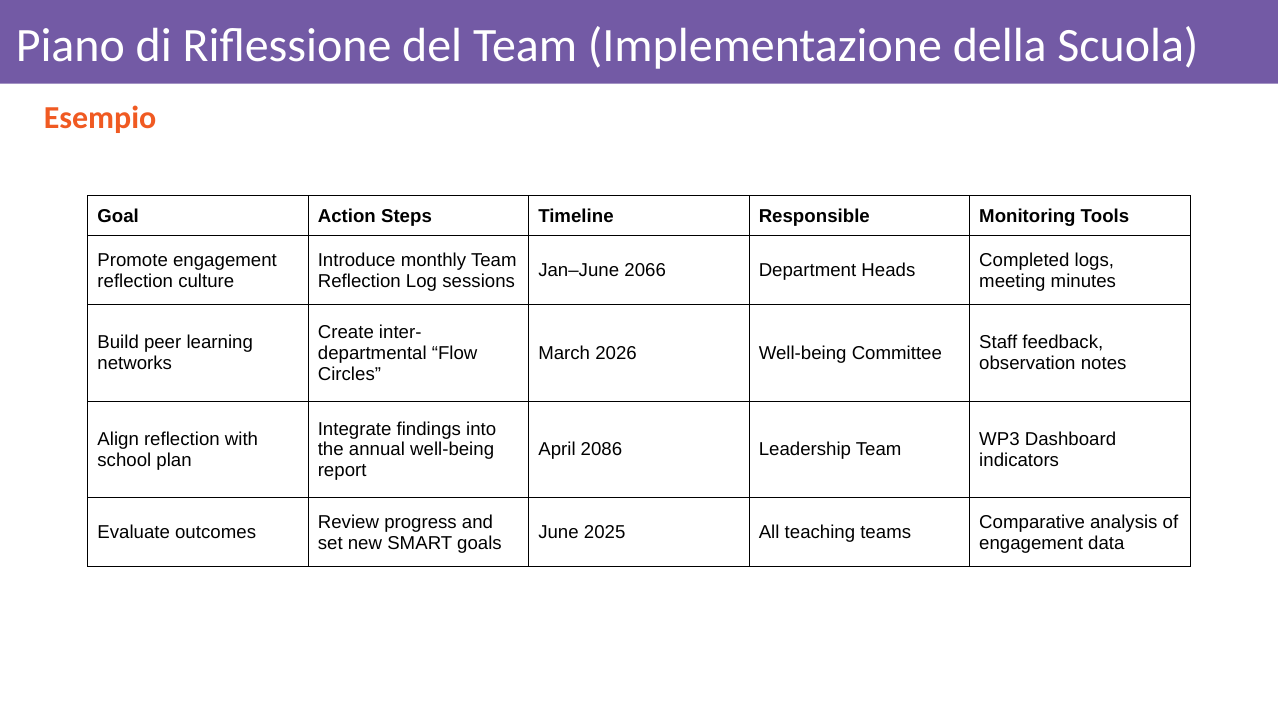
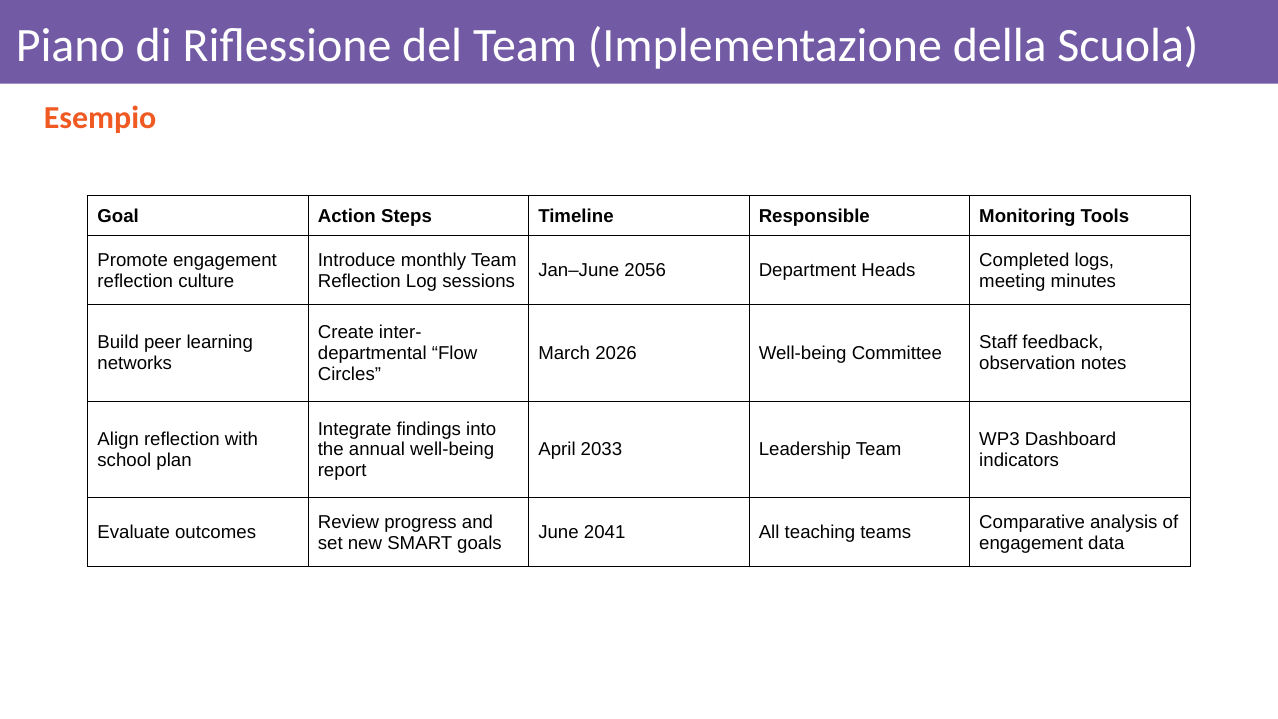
2066: 2066 -> 2056
2086: 2086 -> 2033
2025: 2025 -> 2041
